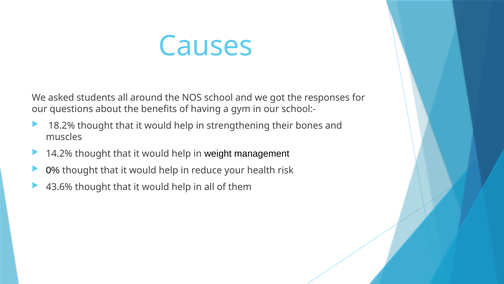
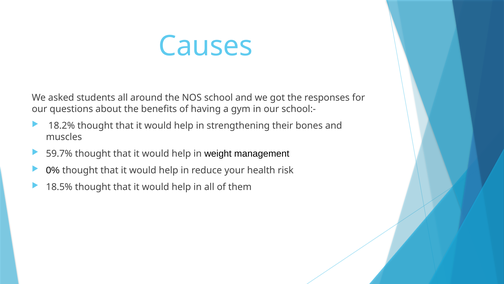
14.2%: 14.2% -> 59.7%
43.6%: 43.6% -> 18.5%
